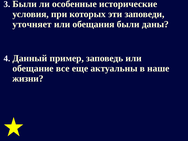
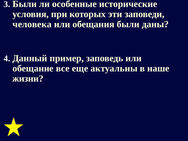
уточняет: уточняет -> человека
